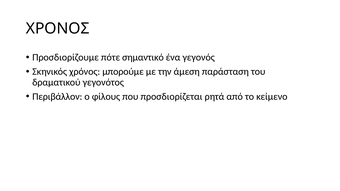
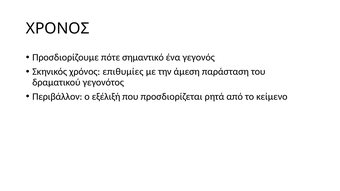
μπορούμε: μπορούμε -> επιθυμίες
φίλους: φίλους -> εξέλιξή
